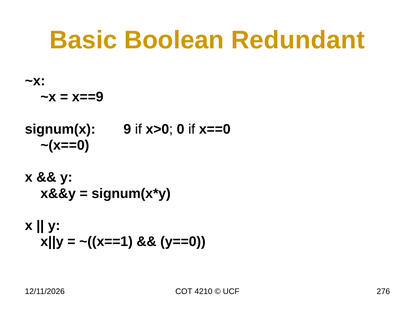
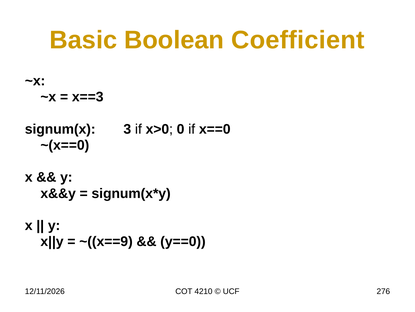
Redundant: Redundant -> Coefficient
x==9: x==9 -> x==3
9: 9 -> 3
~((x==1: ~((x==1 -> ~((x==9
